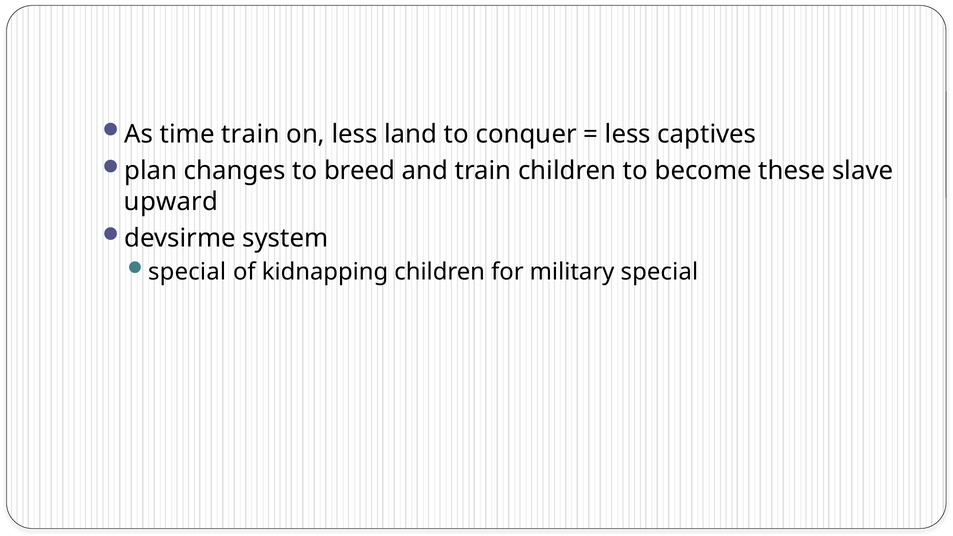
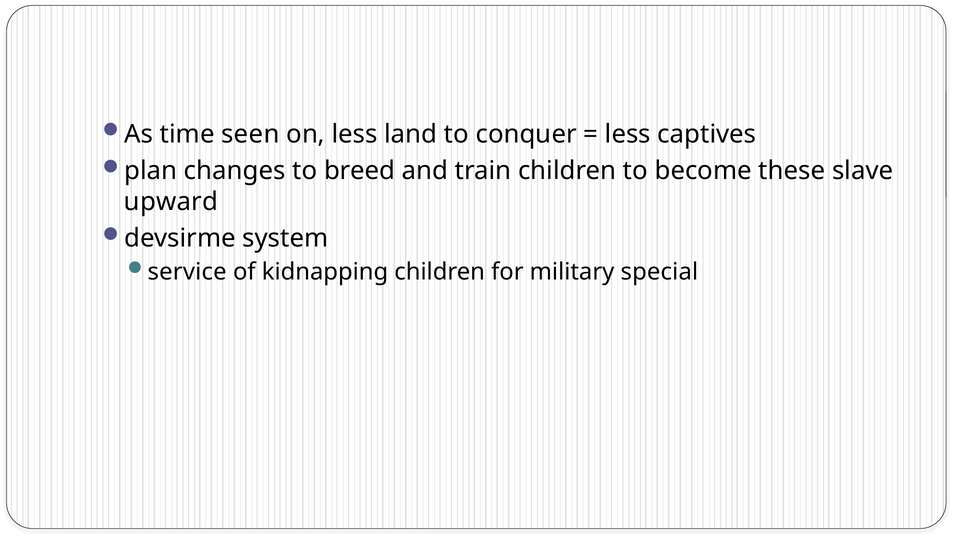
time train: train -> seen
special at (187, 272): special -> service
